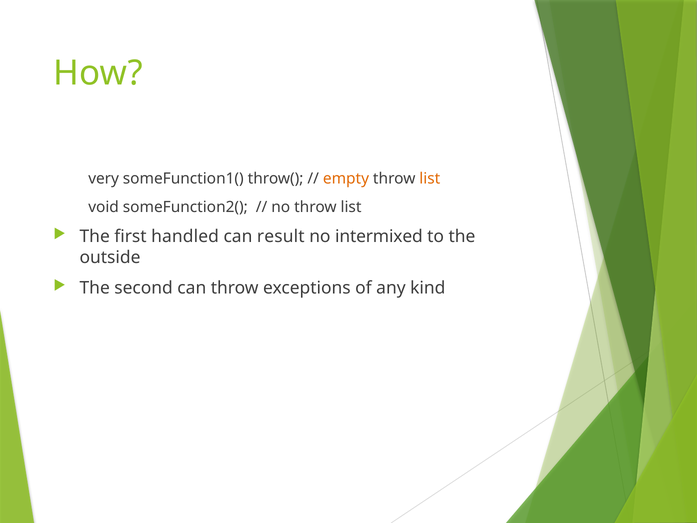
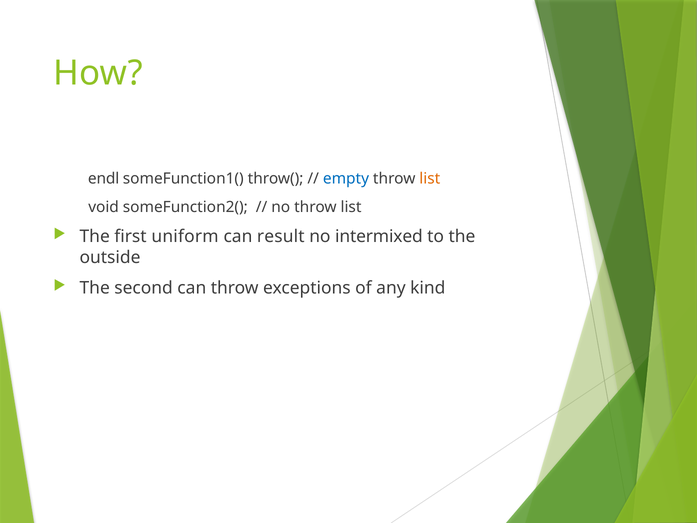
very: very -> endl
empty colour: orange -> blue
handled: handled -> uniform
